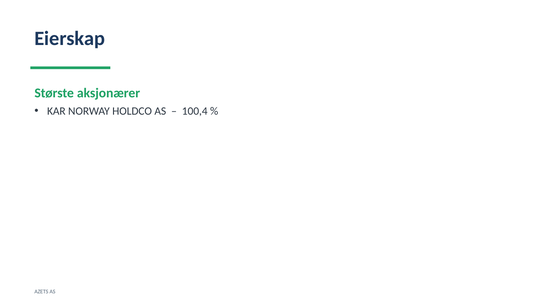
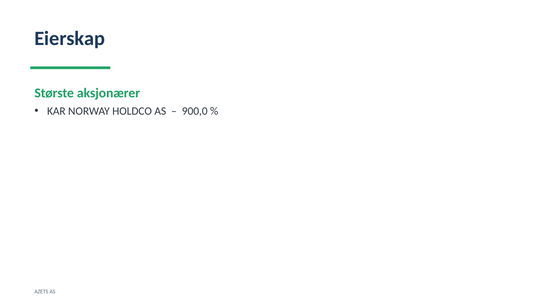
100,4: 100,4 -> 900,0
